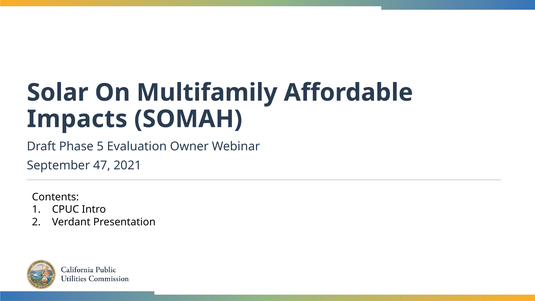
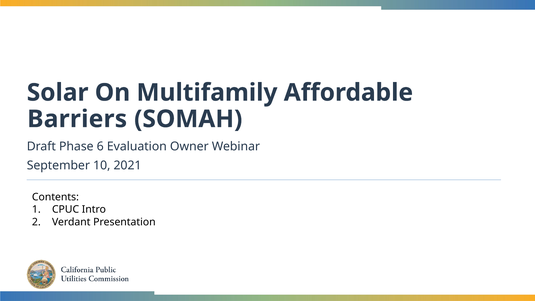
Impacts: Impacts -> Barriers
5: 5 -> 6
47: 47 -> 10
